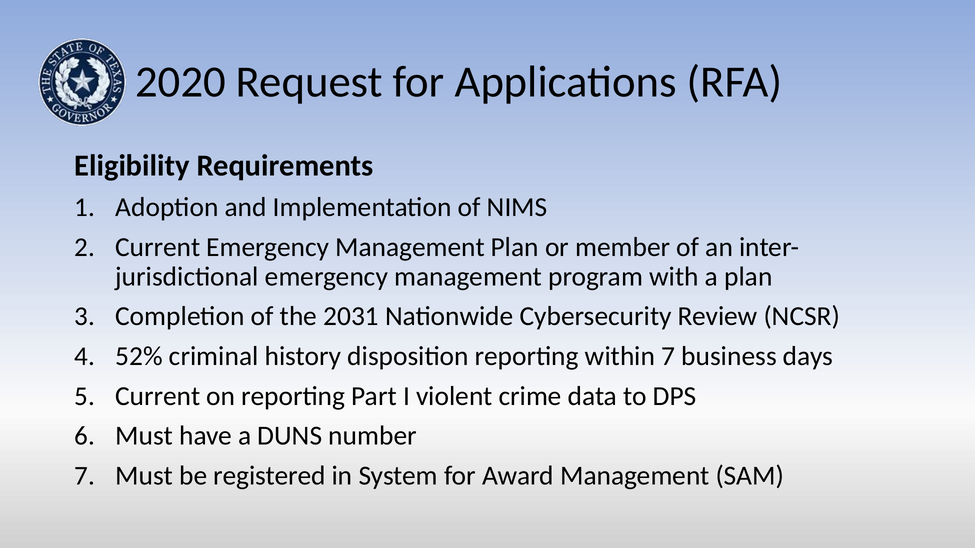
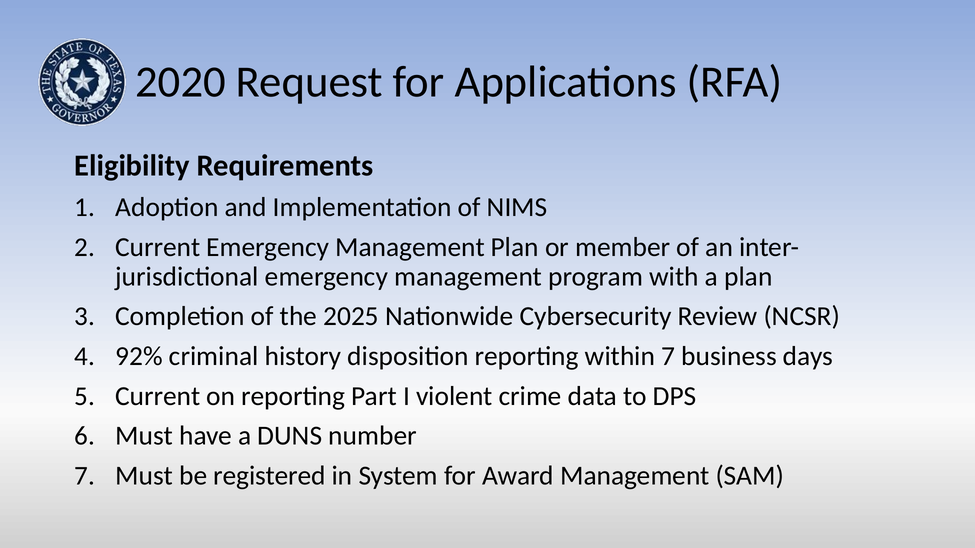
2031: 2031 -> 2025
52%: 52% -> 92%
